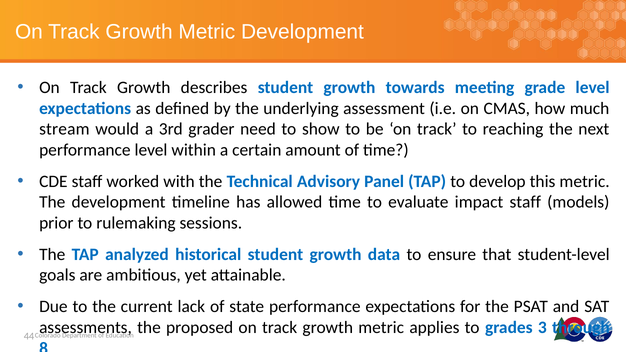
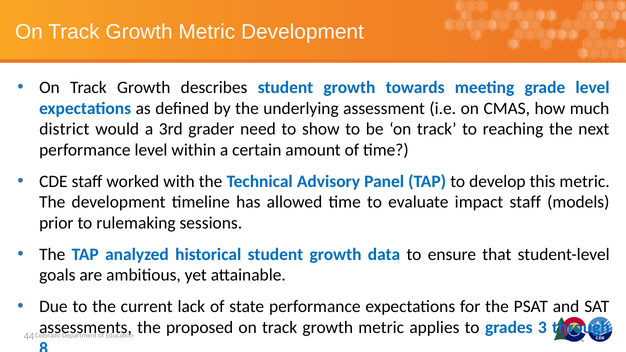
stream: stream -> district
